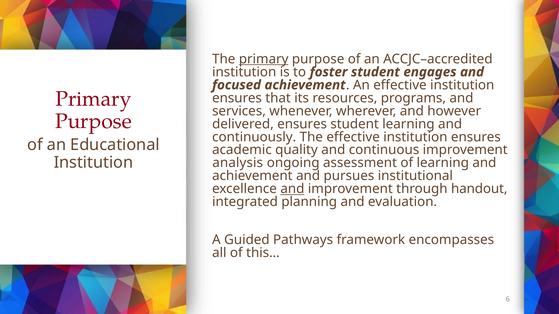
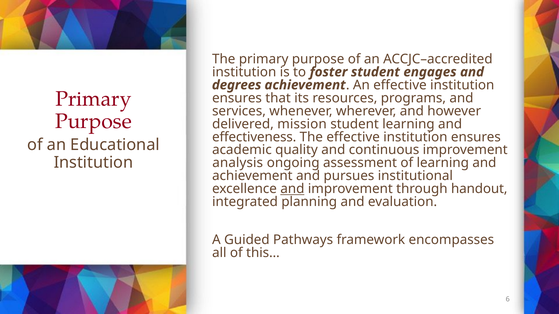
primary at (264, 59) underline: present -> none
focused: focused -> degrees
delivered ensures: ensures -> mission
continuously: continuously -> effectiveness
